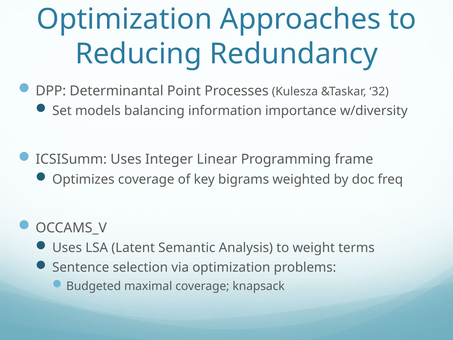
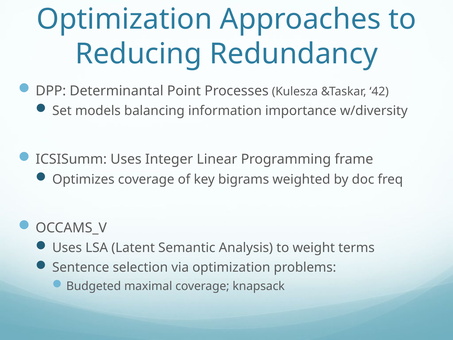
32: 32 -> 42
